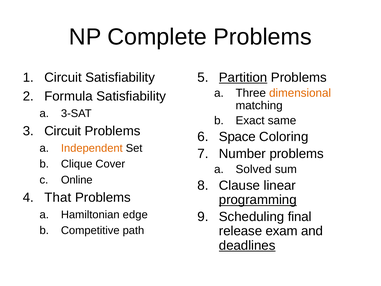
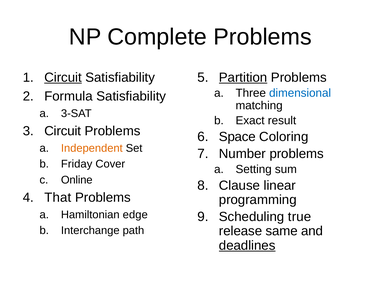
Circuit at (63, 77) underline: none -> present
dimensional colour: orange -> blue
same: same -> result
Clique: Clique -> Friday
Solved: Solved -> Setting
programming underline: present -> none
final: final -> true
exam: exam -> same
Competitive: Competitive -> Interchange
